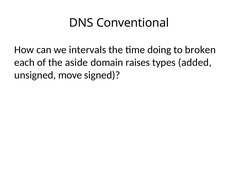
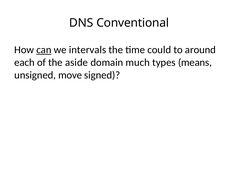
can underline: none -> present
doing: doing -> could
broken: broken -> around
raises: raises -> much
added: added -> means
